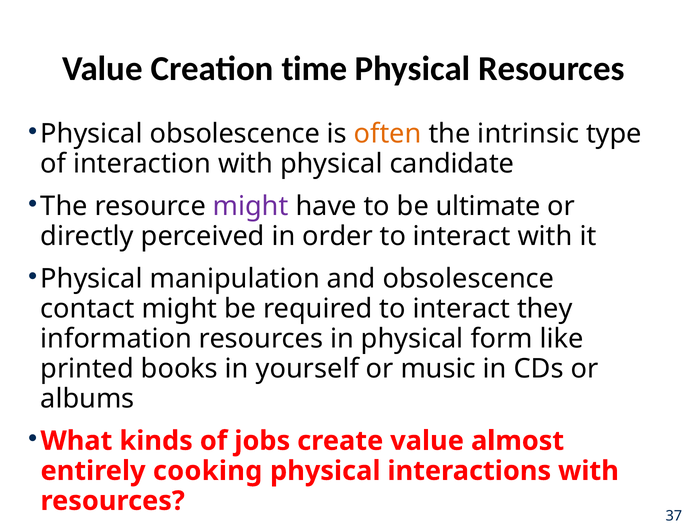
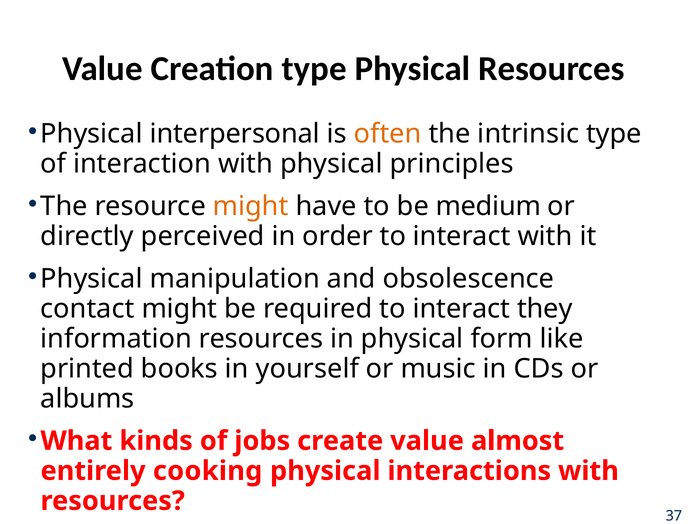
Creation time: time -> type
obsolescence at (235, 134): obsolescence -> interpersonal
candidate: candidate -> principles
might at (251, 206) colour: purple -> orange
ultimate: ultimate -> medium
